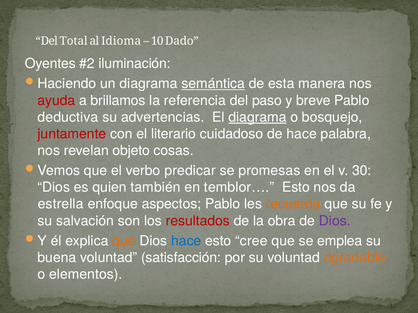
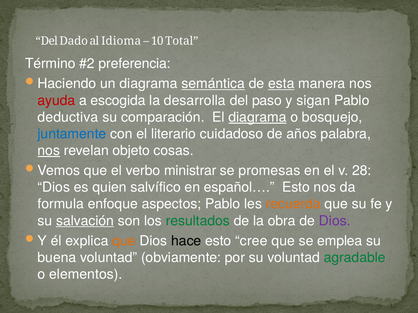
Total: Total -> Dado
Dado: Dado -> Total
Oyentes: Oyentes -> Término
iluminación: iluminación -> preferencia
esta underline: none -> present
brillamos: brillamos -> escogida
referencia: referencia -> desarrolla
breve: breve -> sigan
advertencias: advertencias -> comparación
juntamente colour: red -> blue
de hace: hace -> años
nos at (49, 151) underline: none -> present
predicar: predicar -> ministrar
30: 30 -> 28
también: también -> salvífico
temblor…: temblor… -> español…
estrella: estrella -> formula
salvación underline: none -> present
resultados colour: red -> green
hace at (186, 241) colour: blue -> black
satisfacción: satisfacción -> obviamente
agradable colour: orange -> green
